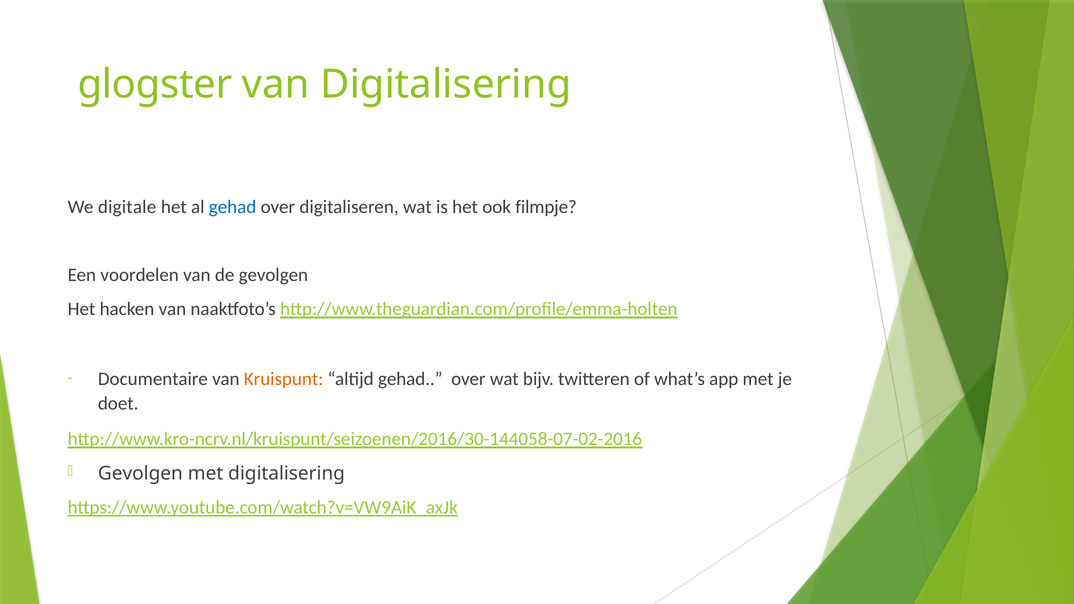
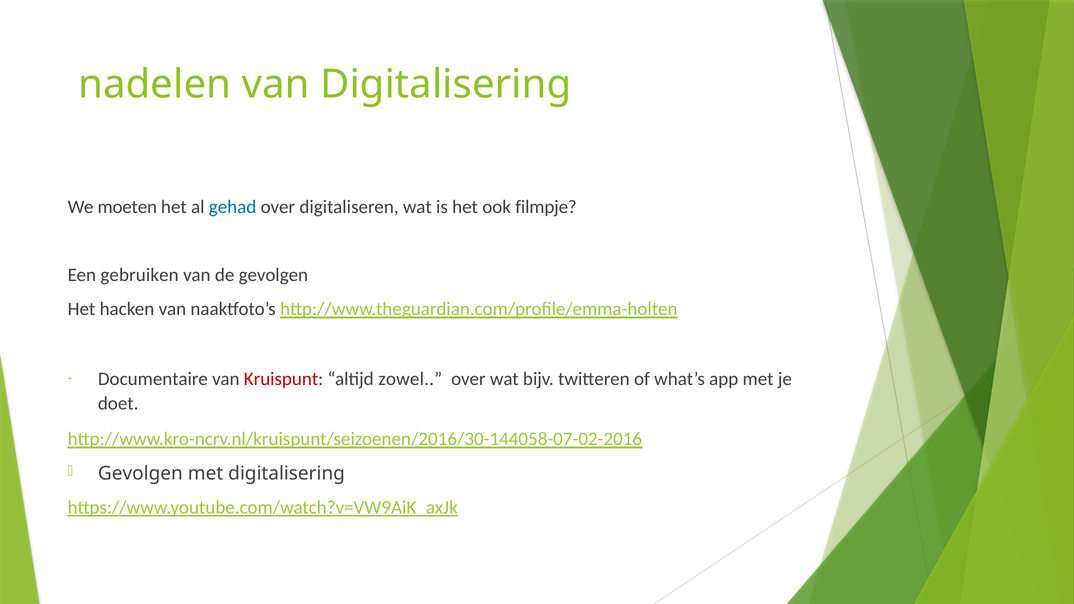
glogster: glogster -> nadelen
digitale: digitale -> moeten
voordelen: voordelen -> gebruiken
Kruispunt colour: orange -> red
altijd gehad: gehad -> zowel
